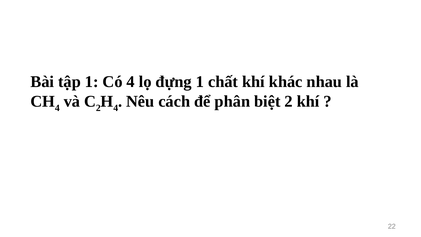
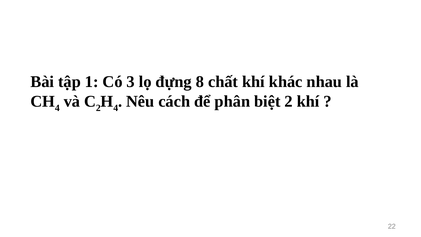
Có 4: 4 -> 3
đựng 1: 1 -> 8
